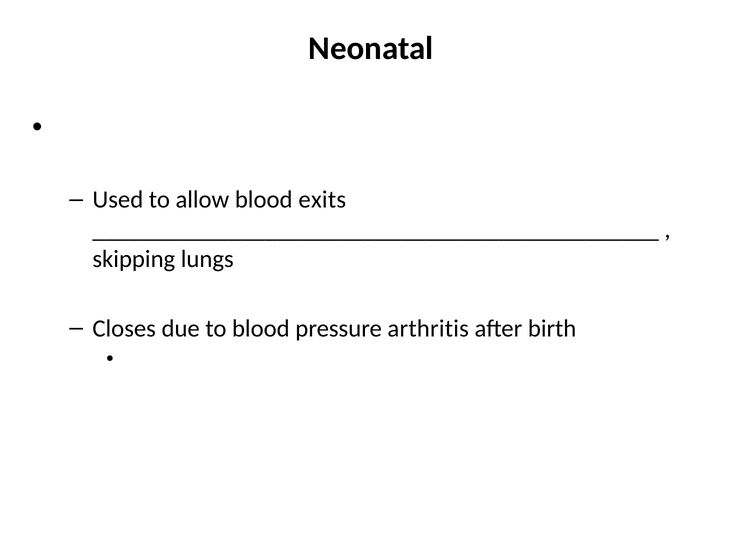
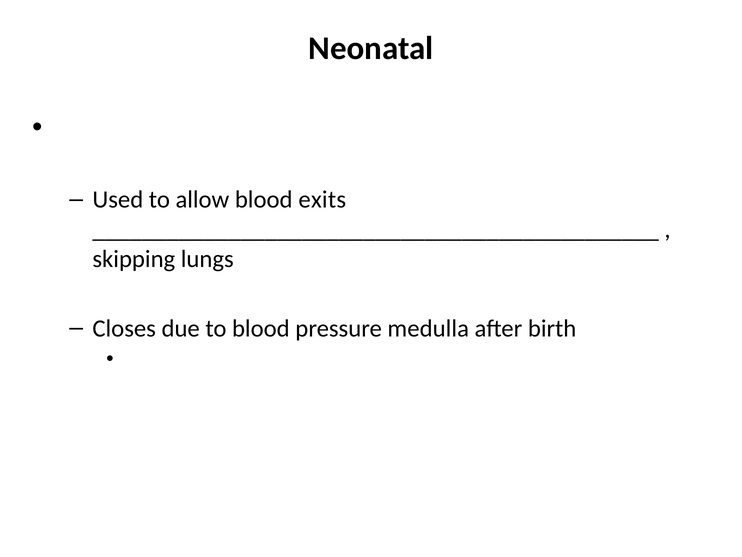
arthritis: arthritis -> medulla
